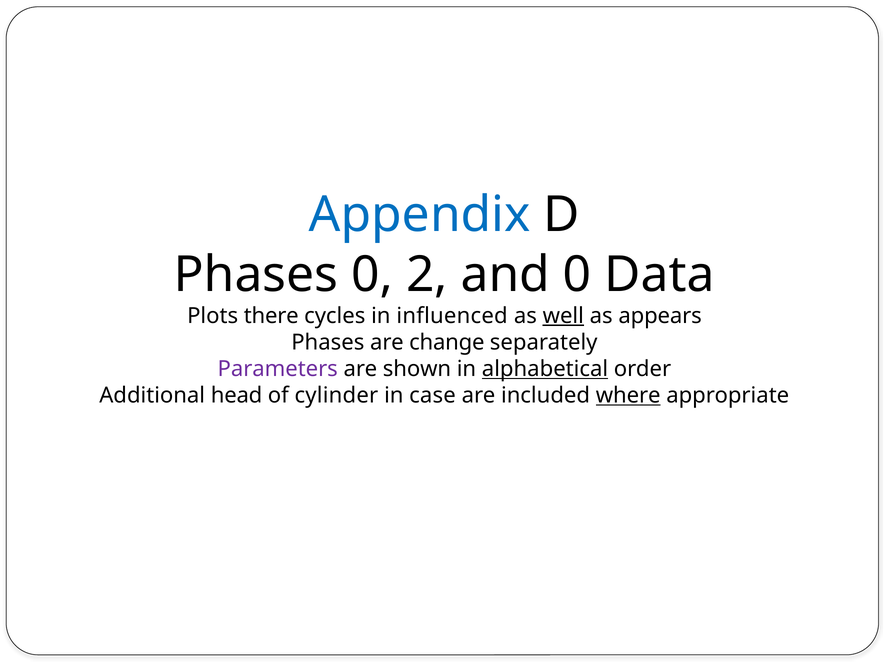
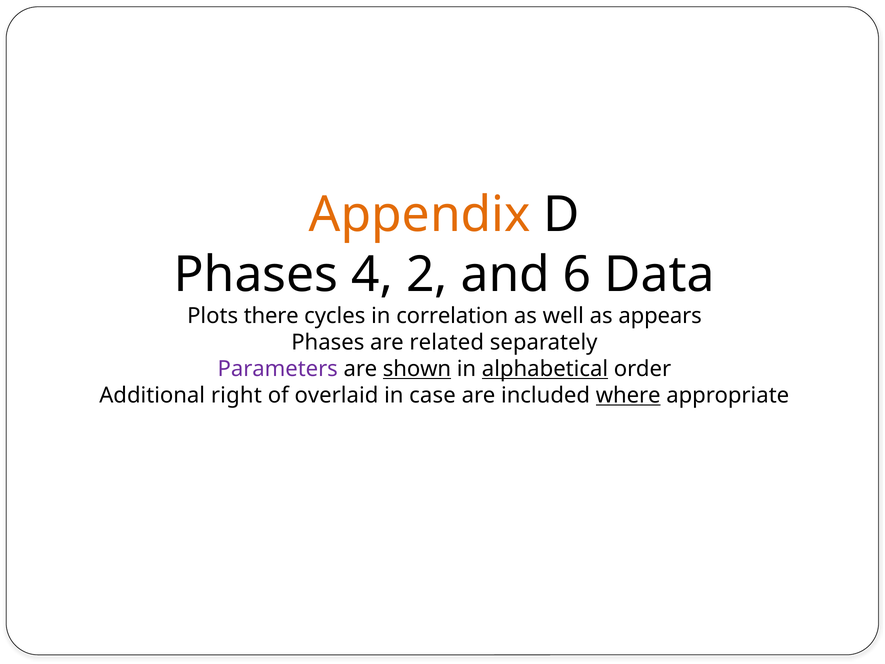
Appendix colour: blue -> orange
Phases 0: 0 -> 4
and 0: 0 -> 6
influenced: influenced -> correlation
well underline: present -> none
change: change -> related
shown underline: none -> present
head: head -> right
cylinder: cylinder -> overlaid
